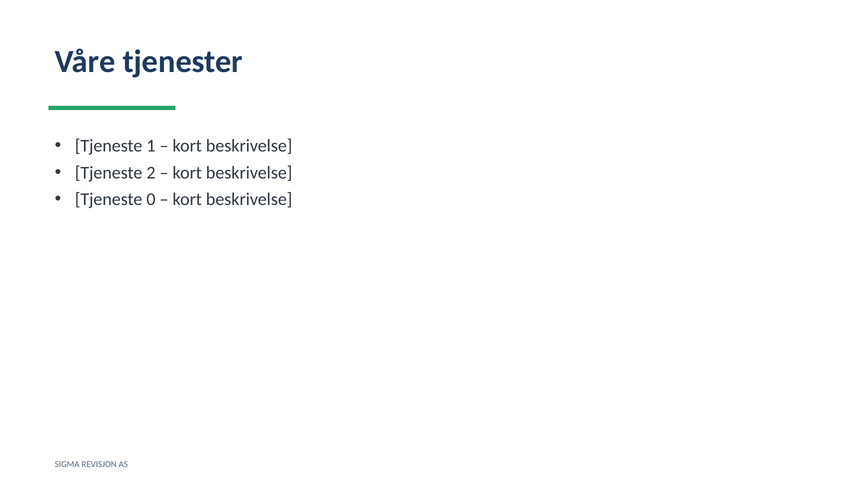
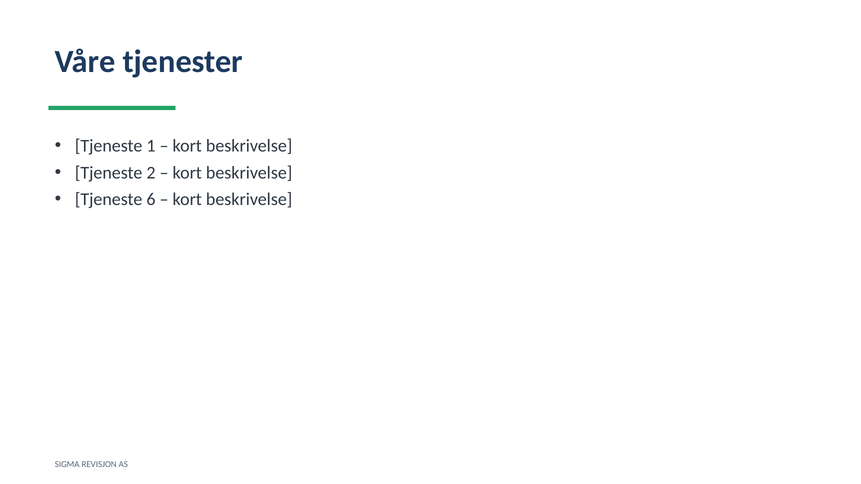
0: 0 -> 6
